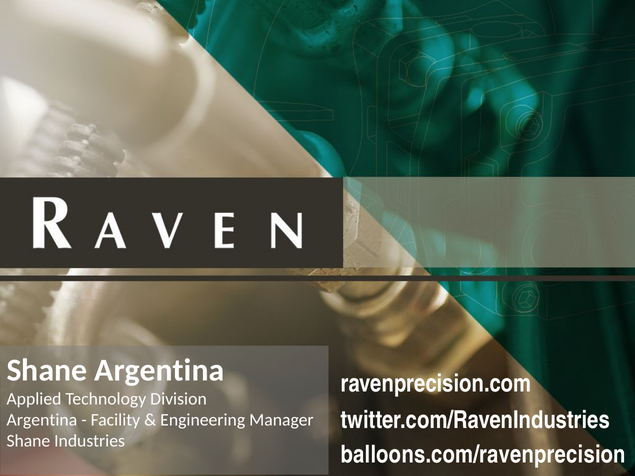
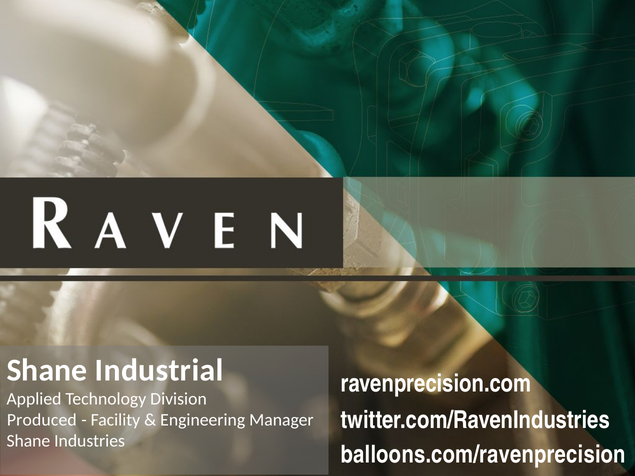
Shane Argentina: Argentina -> Industrial
Argentina at (42, 420): Argentina -> Produced
